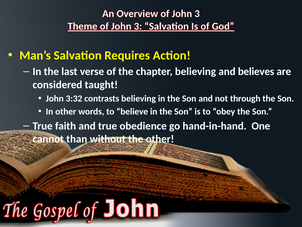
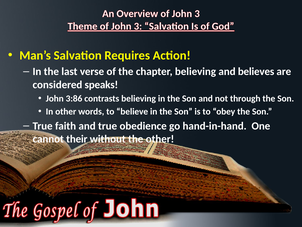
taught: taught -> speaks
3:32: 3:32 -> 3:86
than: than -> their
